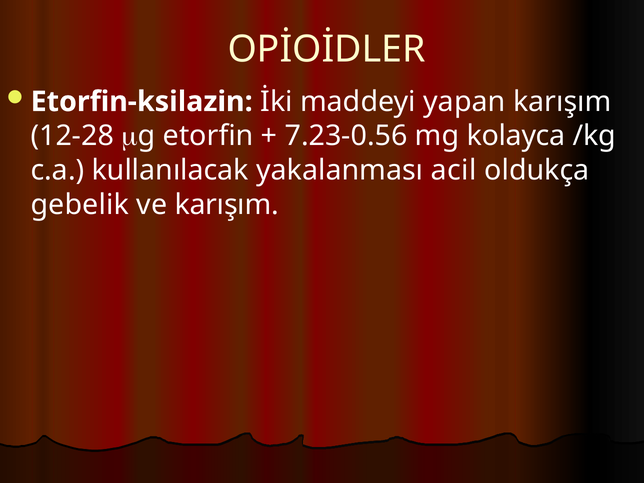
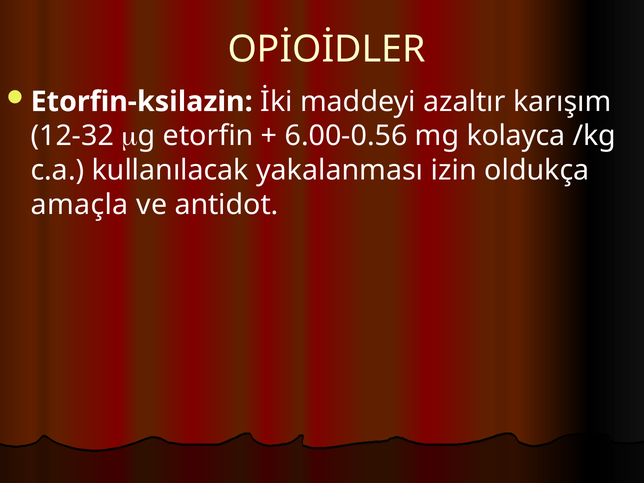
yapan: yapan -> azaltır
12-28: 12-28 -> 12-32
7.23-0.56: 7.23-0.56 -> 6.00-0.56
acil: acil -> izin
gebelik: gebelik -> amaçla
ve karışım: karışım -> antidot
